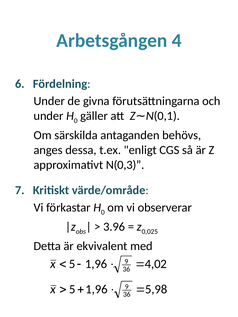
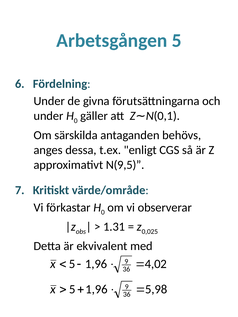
Arbetsgången 4: 4 -> 5
N(0,3: N(0,3 -> N(9,5
3.96: 3.96 -> 1.31
